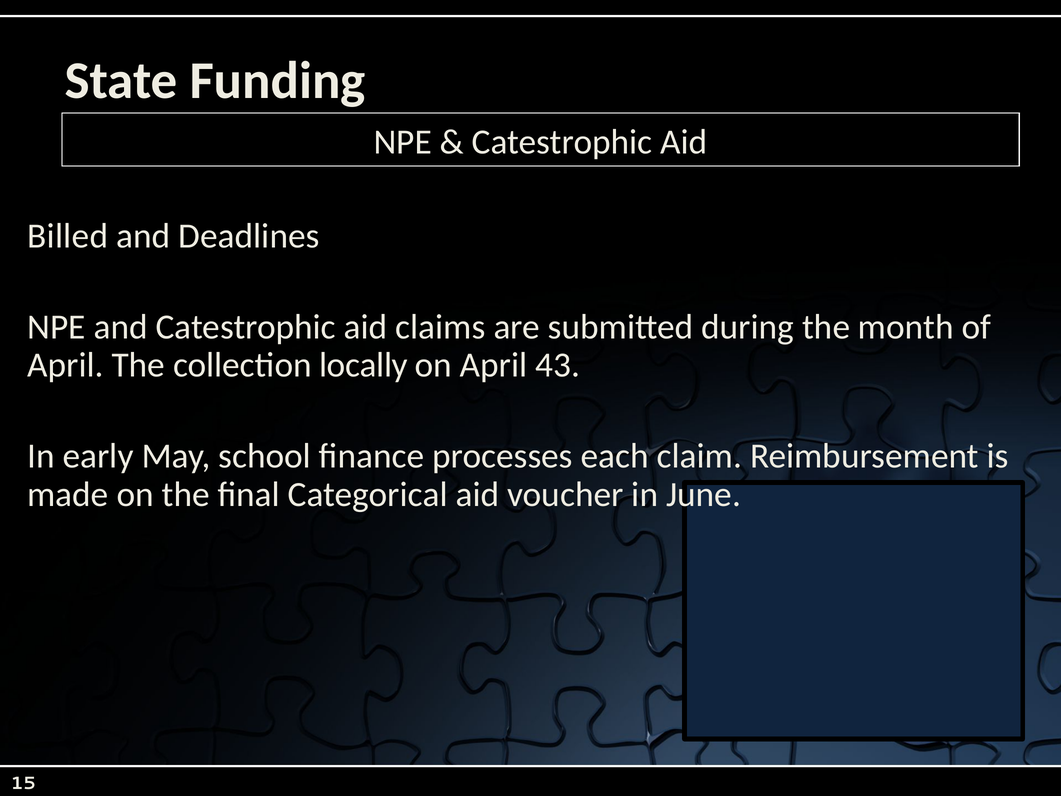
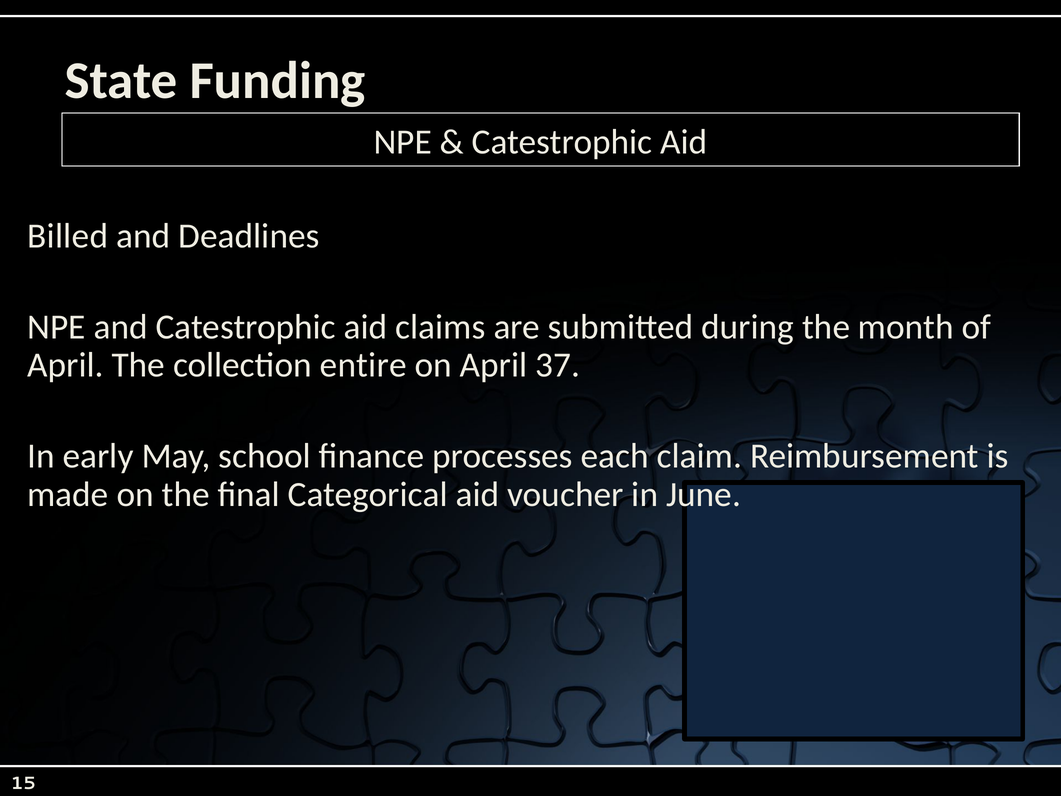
locally: locally -> entire
43: 43 -> 37
